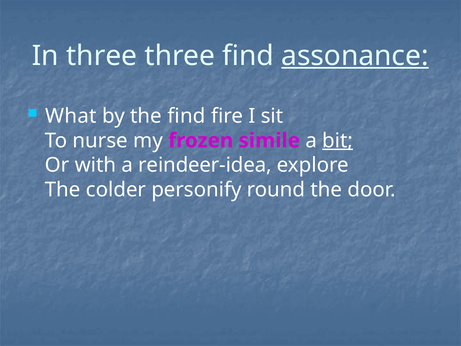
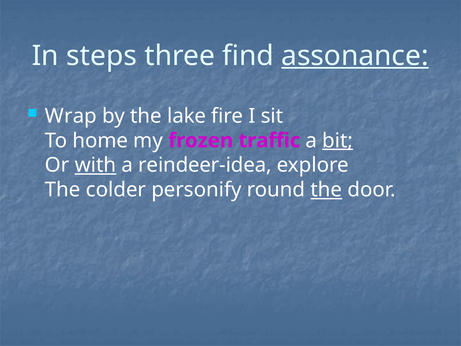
In three: three -> steps
What: What -> Wrap
the find: find -> lake
nurse: nurse -> home
simile: simile -> traffic
with underline: none -> present
the at (326, 190) underline: none -> present
